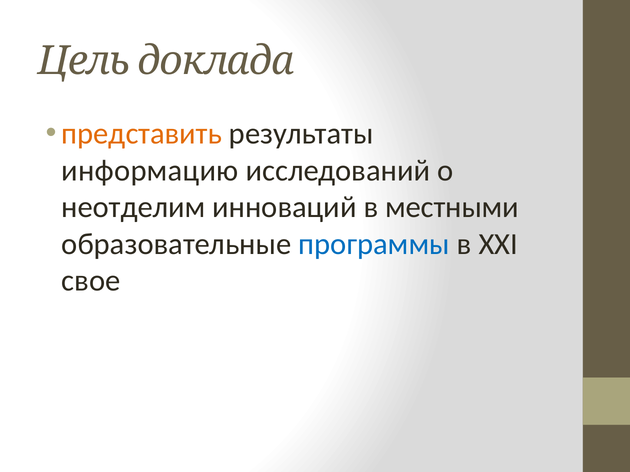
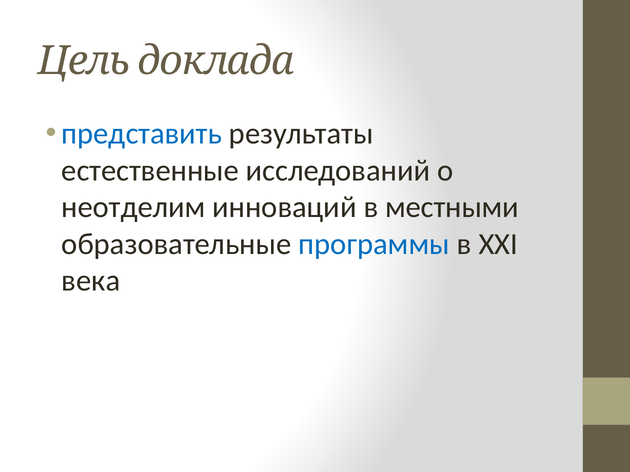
представить colour: orange -> blue
информацию: информацию -> естественные
свое: свое -> века
